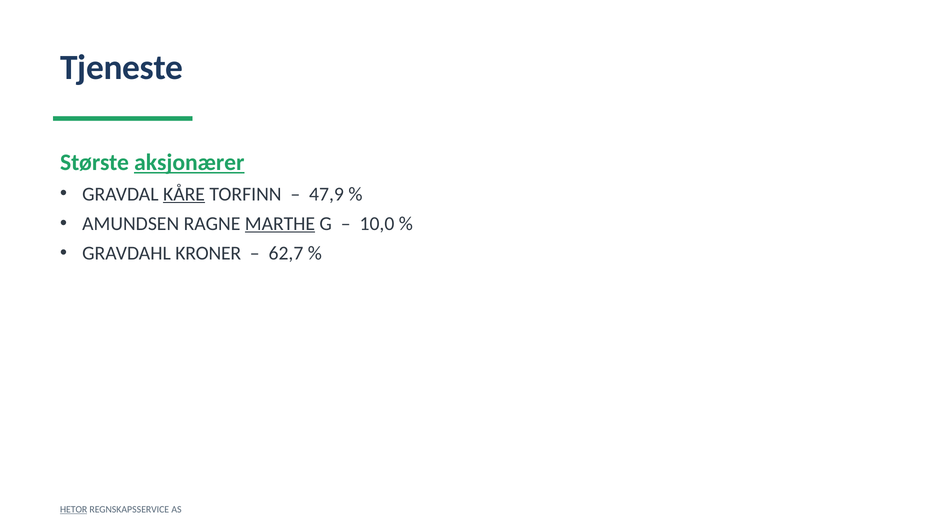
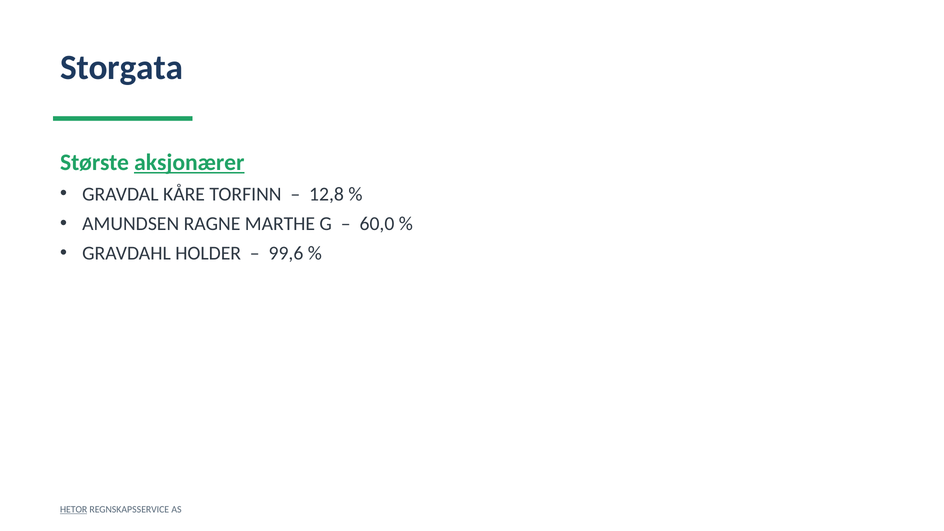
Tjeneste: Tjeneste -> Storgata
KÅRE underline: present -> none
47,9: 47,9 -> 12,8
MARTHE underline: present -> none
10,0: 10,0 -> 60,0
KRONER: KRONER -> HOLDER
62,7: 62,7 -> 99,6
